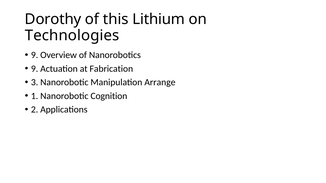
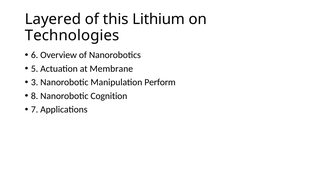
Dorothy: Dorothy -> Layered
9 at (35, 55): 9 -> 6
9 at (35, 69): 9 -> 5
Fabrication: Fabrication -> Membrane
Arrange: Arrange -> Perform
1: 1 -> 8
2: 2 -> 7
